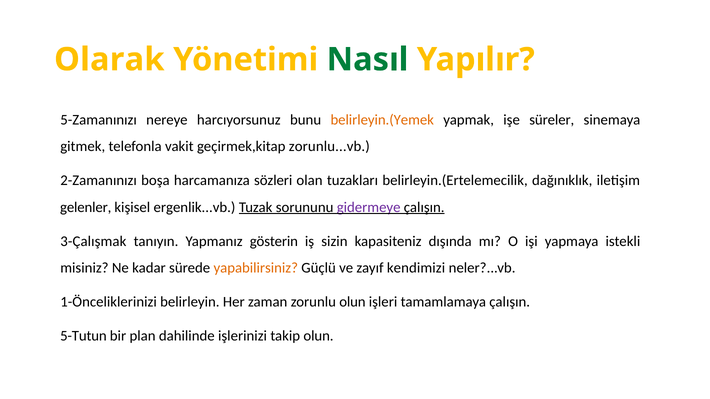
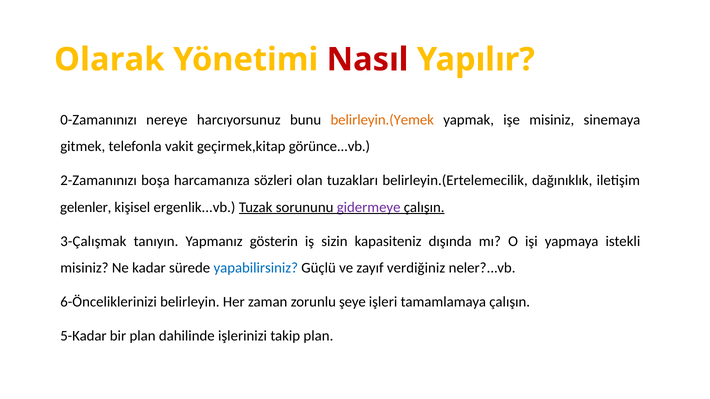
Nasıl colour: green -> red
5-Zamanınızı: 5-Zamanınızı -> 0-Zamanınızı
işe süreler: süreler -> misiniz
zorunlu...vb: zorunlu...vb -> görünce...vb
yapabilirsiniz colour: orange -> blue
kendimizi: kendimizi -> verdiğiniz
1-Önceliklerinizi: 1-Önceliklerinizi -> 6-Önceliklerinizi
zorunlu olun: olun -> şeye
5-Tutun: 5-Tutun -> 5-Kadar
takip olun: olun -> plan
